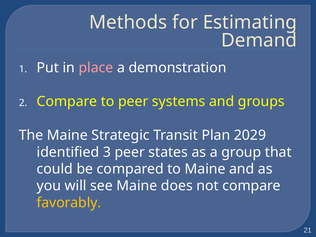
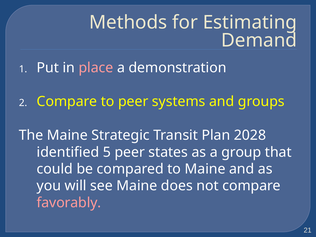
2029: 2029 -> 2028
3: 3 -> 5
favorably colour: yellow -> pink
